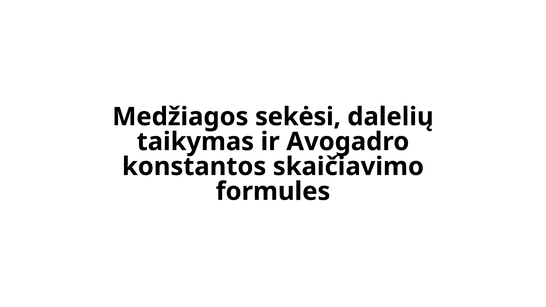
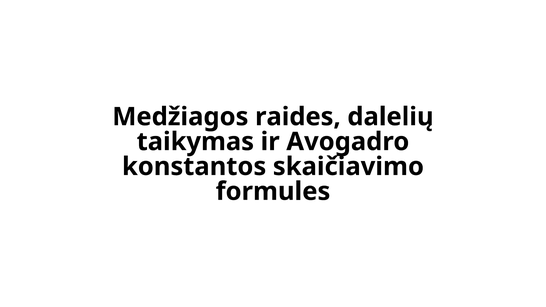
sekėsi: sekėsi -> raides
